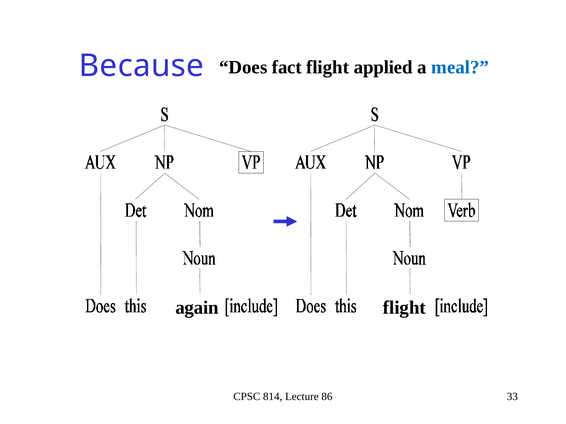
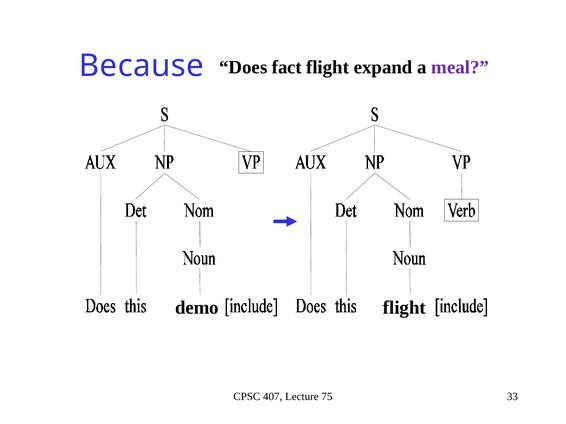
applied: applied -> expand
meal colour: blue -> purple
again: again -> demo
814: 814 -> 407
86: 86 -> 75
